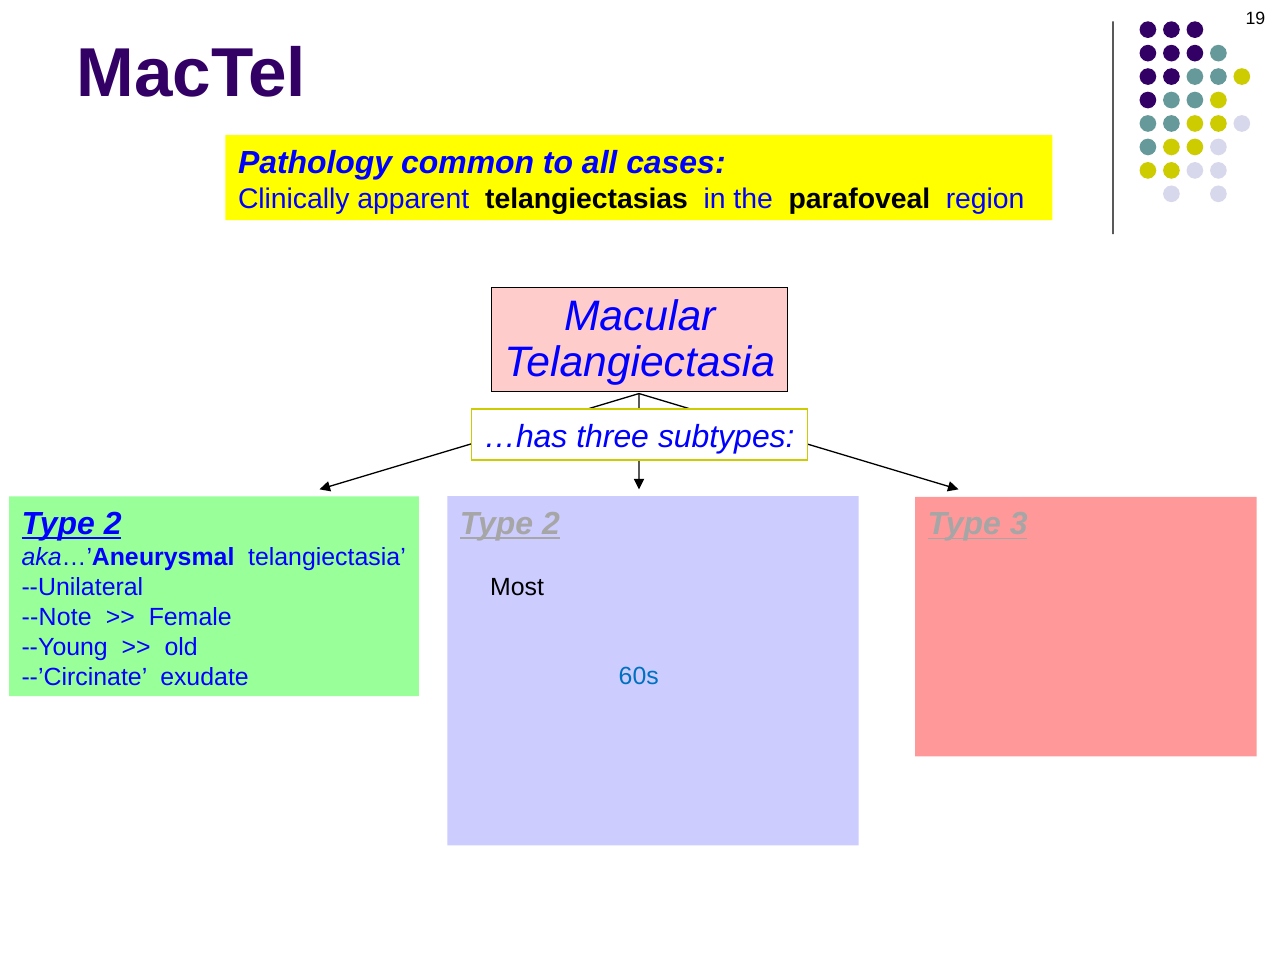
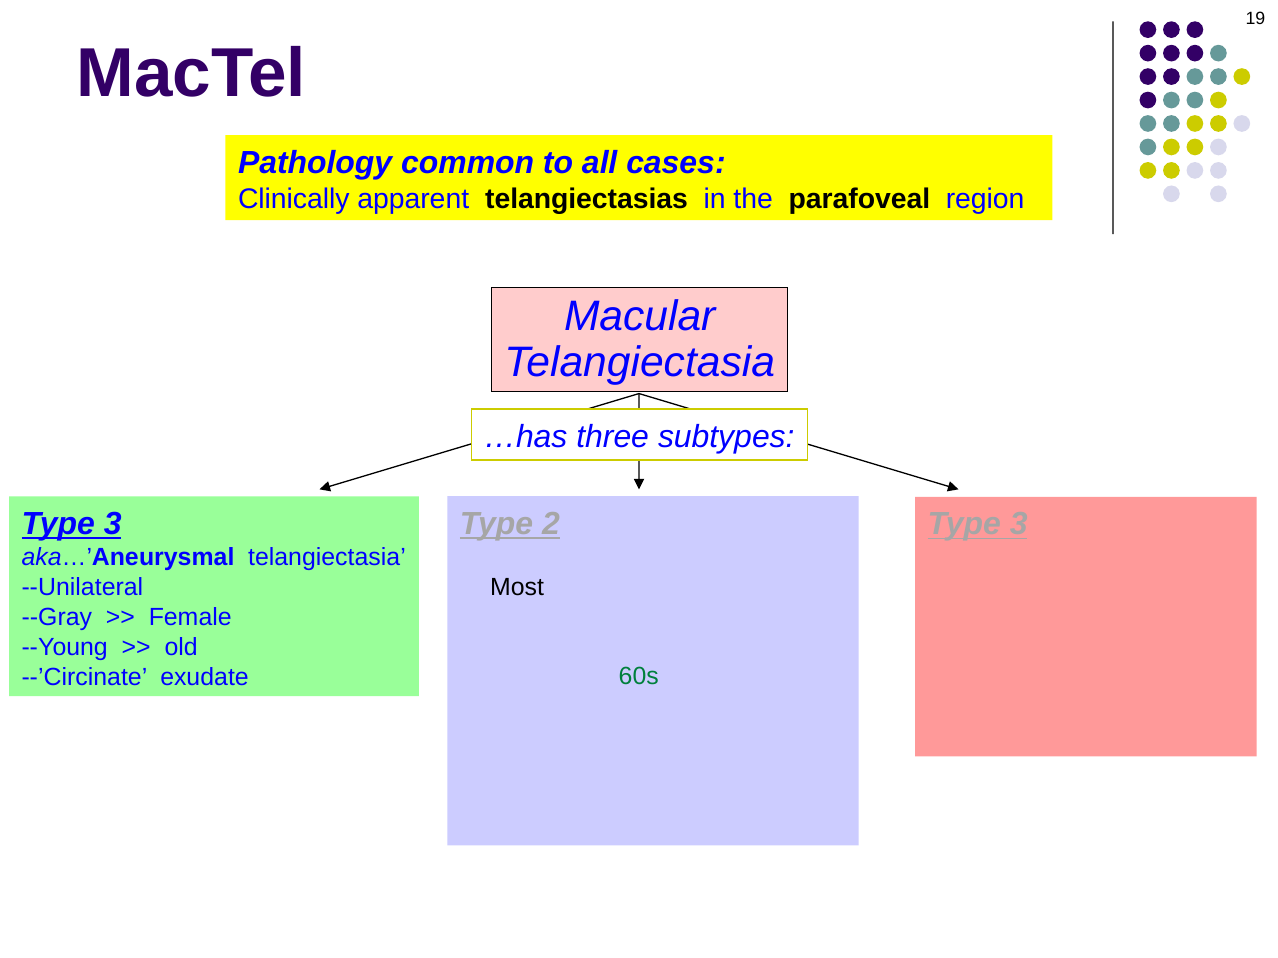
2 at (113, 524): 2 -> 3
--Note: --Note -> --Gray
60s colour: blue -> green
